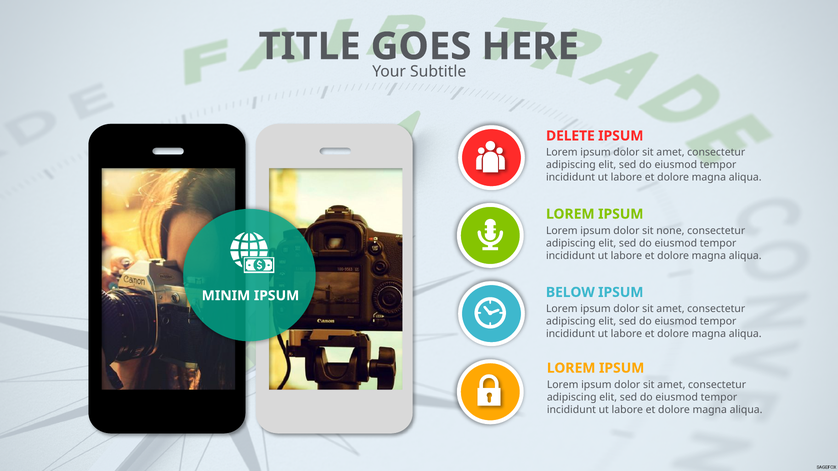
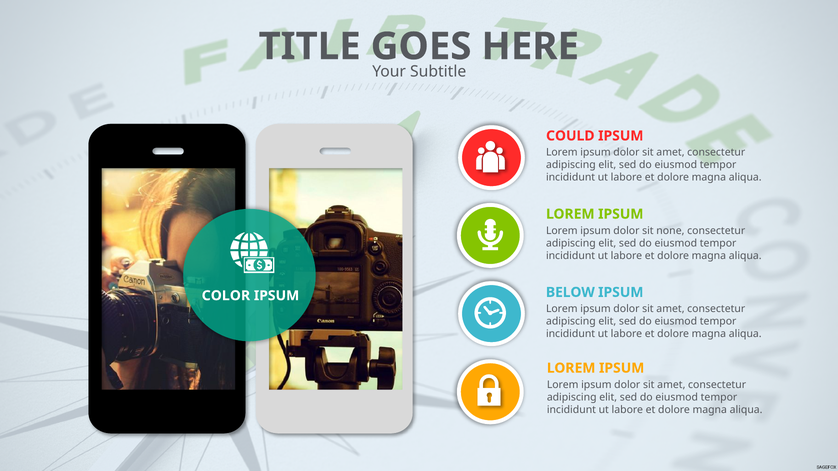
DELETE: DELETE -> COULD
MINIM: MINIM -> COLOR
